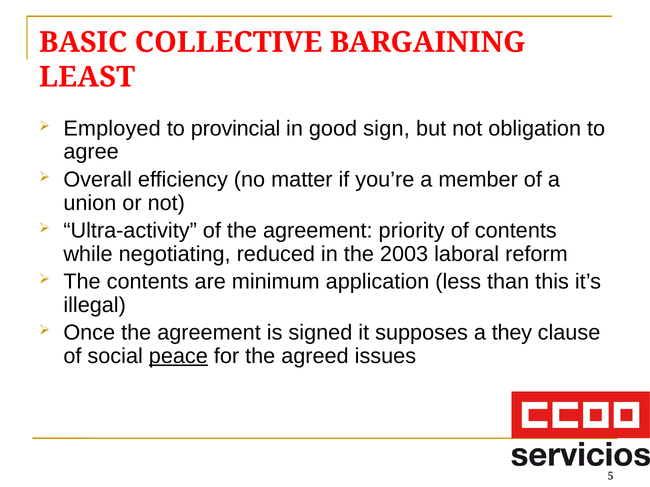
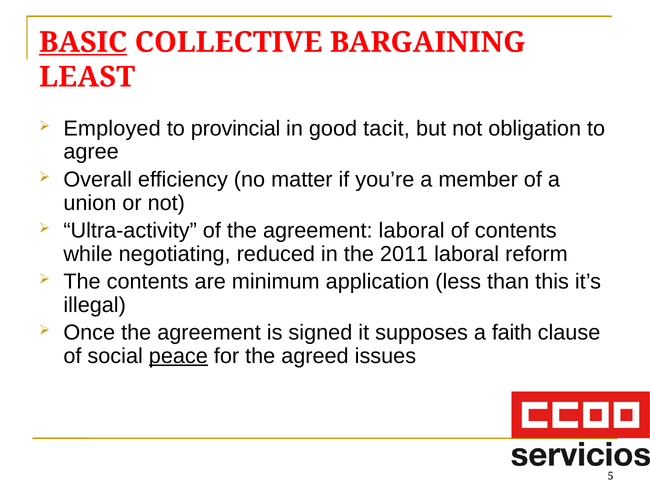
BASIC underline: none -> present
sign: sign -> tacit
agreement priority: priority -> laboral
2003: 2003 -> 2011
they: they -> faith
